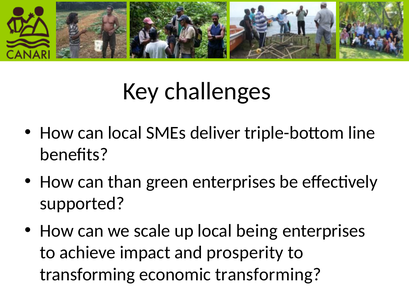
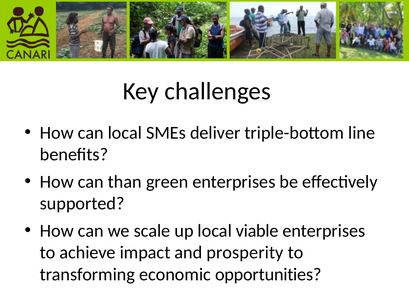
being: being -> viable
economic transforming: transforming -> opportunities
